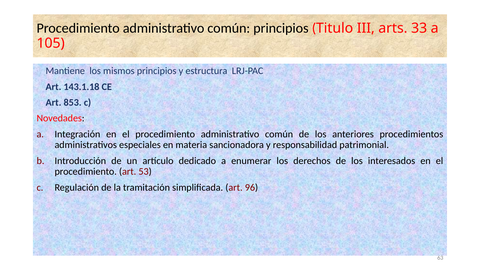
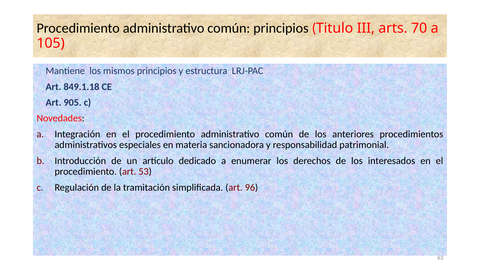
33: 33 -> 70
143.1.18: 143.1.18 -> 849.1.18
853: 853 -> 905
